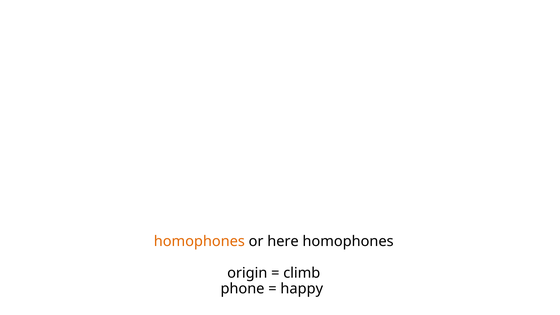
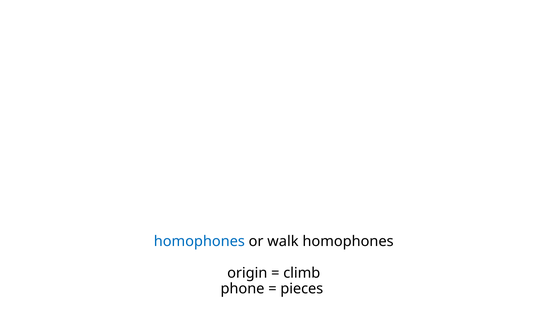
homophones at (199, 242) colour: orange -> blue
here: here -> walk
happy: happy -> pieces
